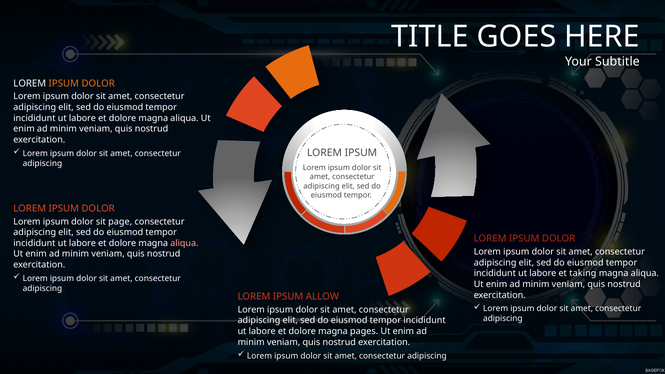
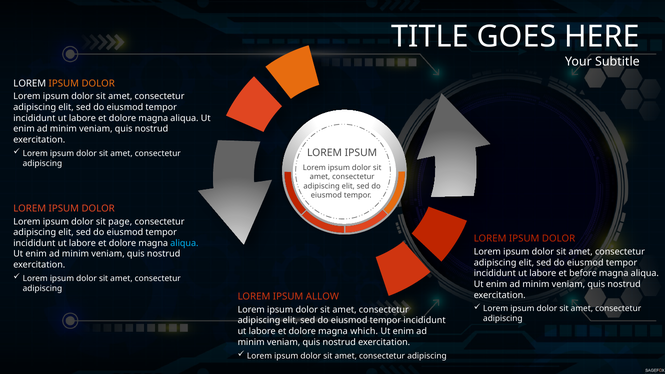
aliqua at (184, 243) colour: pink -> light blue
taking: taking -> before
pages: pages -> which
